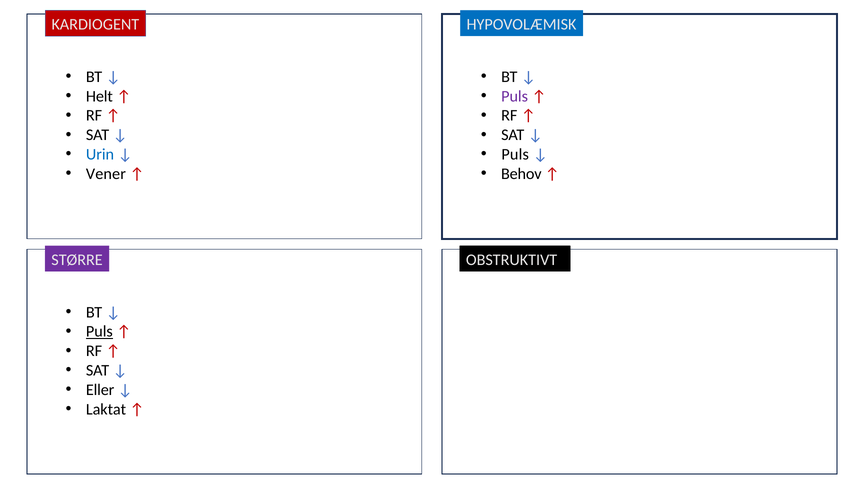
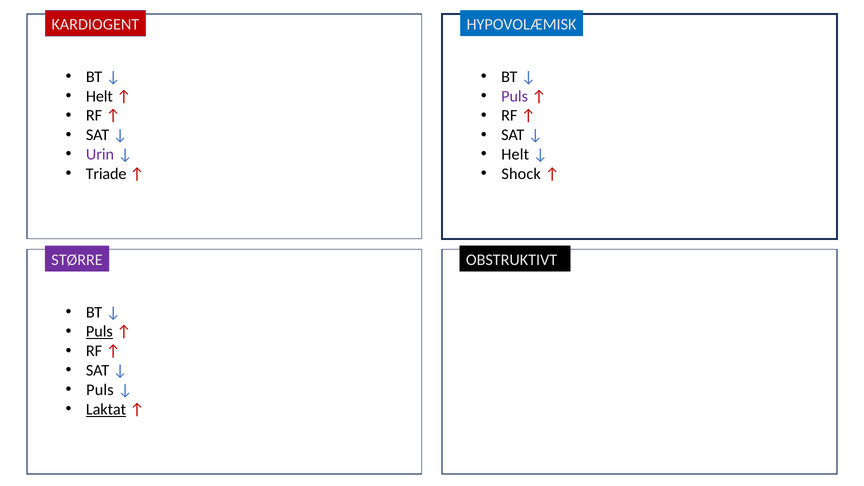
Urin colour: blue -> purple
Puls at (515, 155): Puls -> Helt
Vener: Vener -> Triade
Behov: Behov -> Shock
Eller at (100, 390): Eller -> Puls
Laktat underline: none -> present
